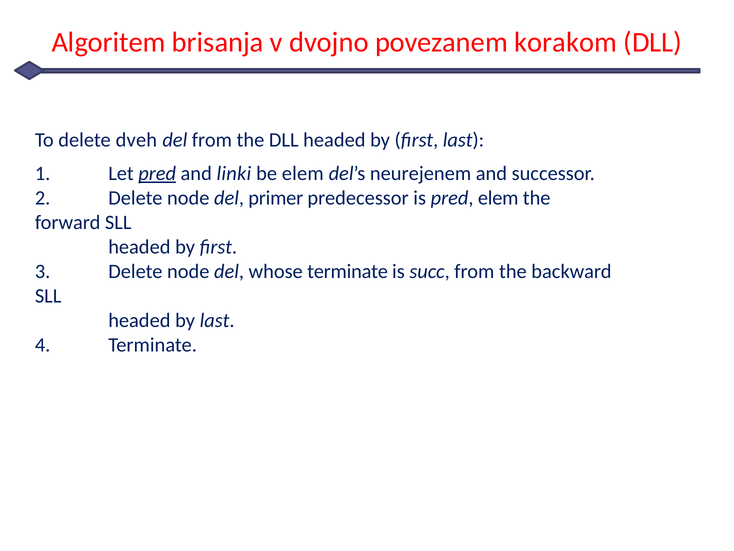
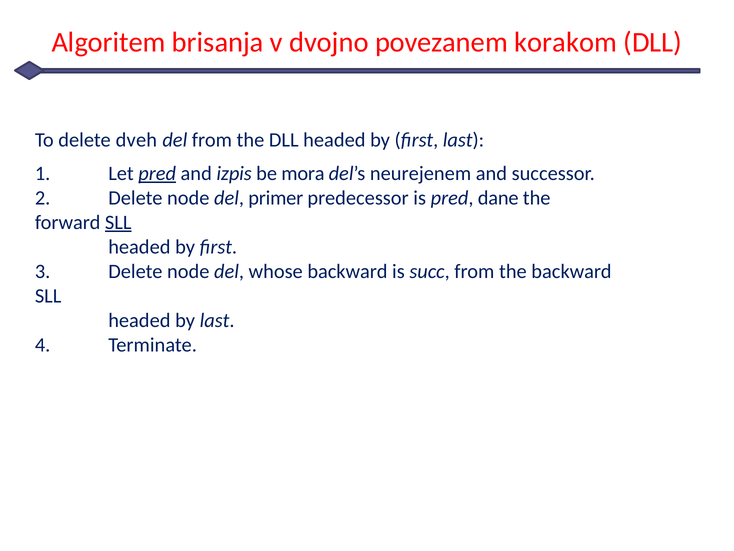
linki: linki -> izpis
be elem: elem -> mora
pred elem: elem -> dane
SLL at (118, 222) underline: none -> present
whose terminate: terminate -> backward
